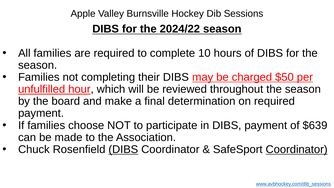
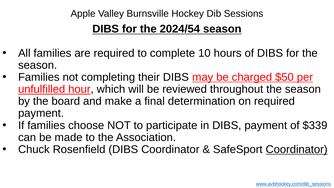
2024/22: 2024/22 -> 2024/54
$639: $639 -> $339
DIBS at (123, 149) underline: present -> none
